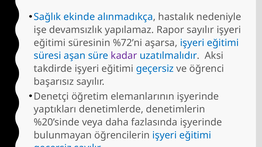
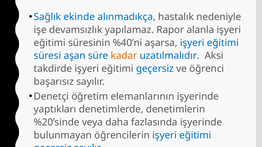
Rapor sayılır: sayılır -> alanla
%72’ni: %72’ni -> %40’ni
kadar colour: purple -> orange
